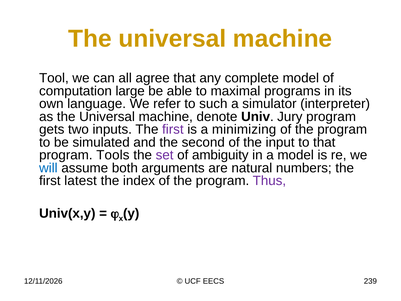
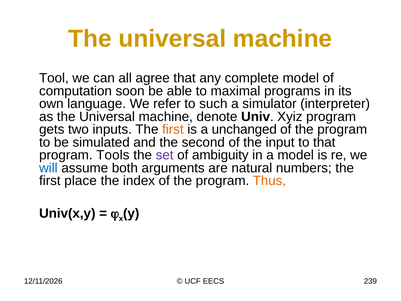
large: large -> soon
Jury: Jury -> Xyiz
first at (173, 129) colour: purple -> orange
minimizing: minimizing -> unchanged
latest: latest -> place
Thus colour: purple -> orange
